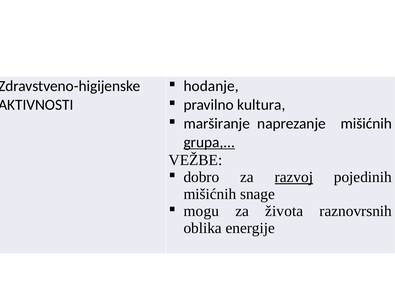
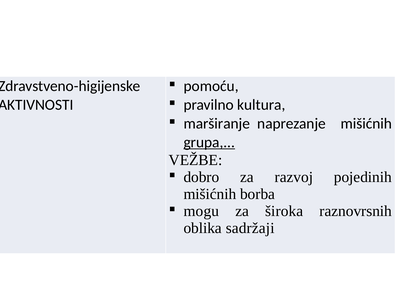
hodanje: hodanje -> pomoću
razvoj underline: present -> none
snage: snage -> borba
života: života -> široka
energije: energije -> sadržaji
